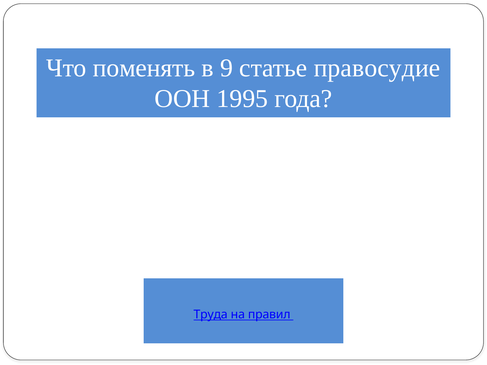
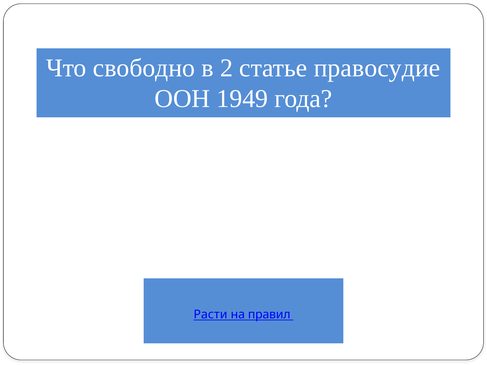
поменять: поменять -> свободно
9: 9 -> 2
1995: 1995 -> 1949
Труда: Труда -> Расти
